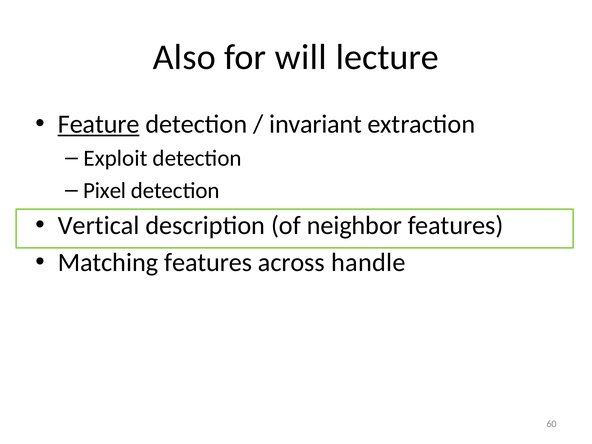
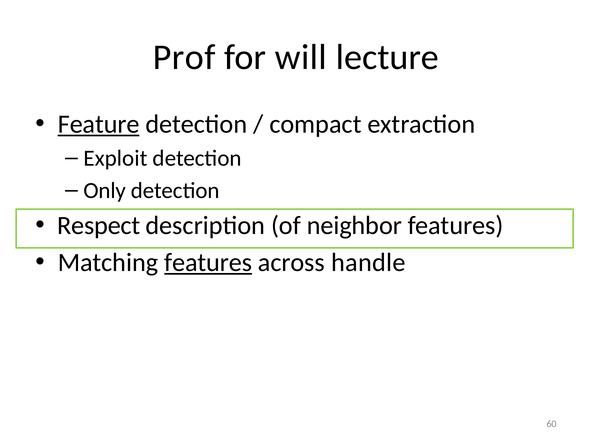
Also: Also -> Prof
invariant: invariant -> compact
Pixel: Pixel -> Only
Vertical: Vertical -> Respect
features at (208, 262) underline: none -> present
